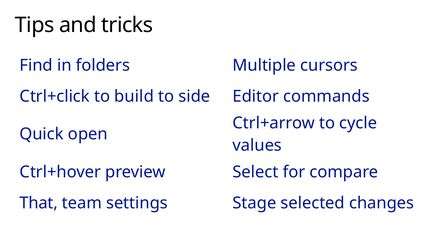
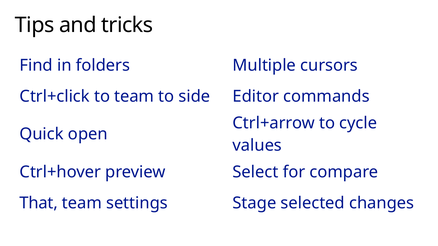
to build: build -> team
